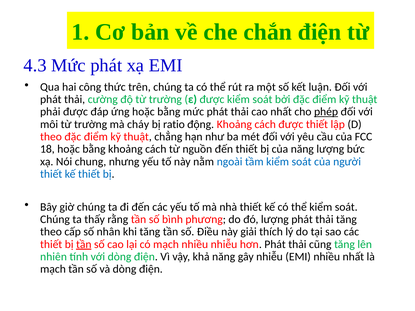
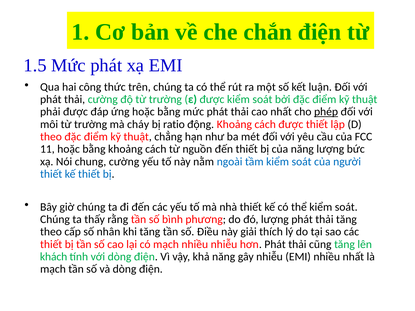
4.3: 4.3 -> 1.5
18: 18 -> 11
chung nhưng: nhưng -> cường
tần at (84, 244) underline: present -> none
nhiên: nhiên -> khách
